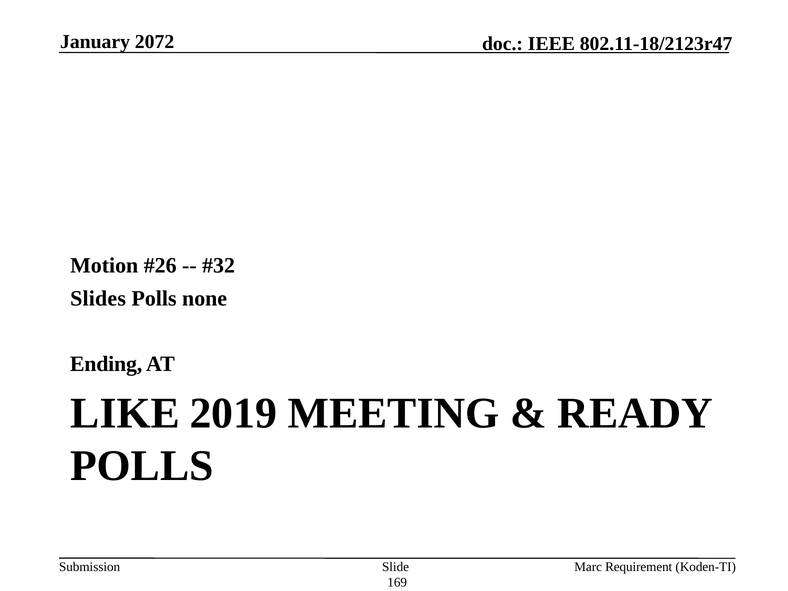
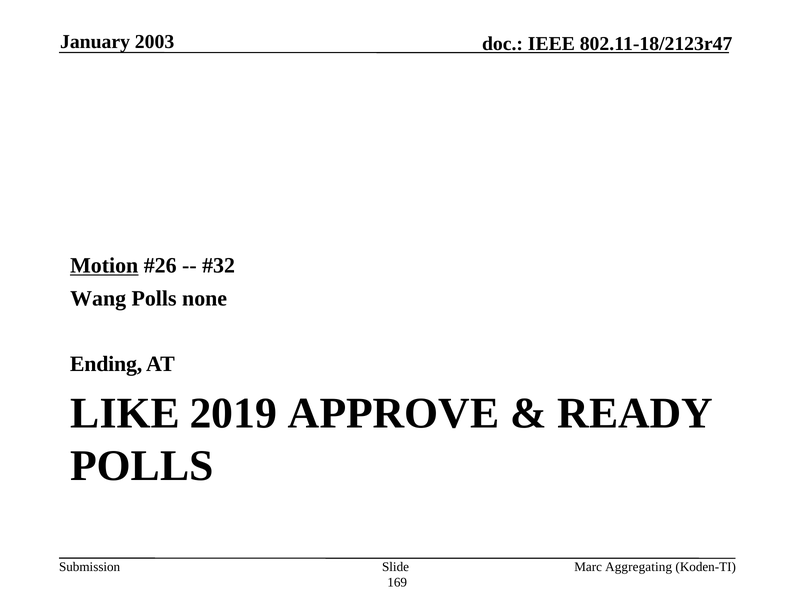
2072: 2072 -> 2003
Motion underline: none -> present
Slides: Slides -> Wang
MEETING: MEETING -> APPROVE
Requirement: Requirement -> Aggregating
